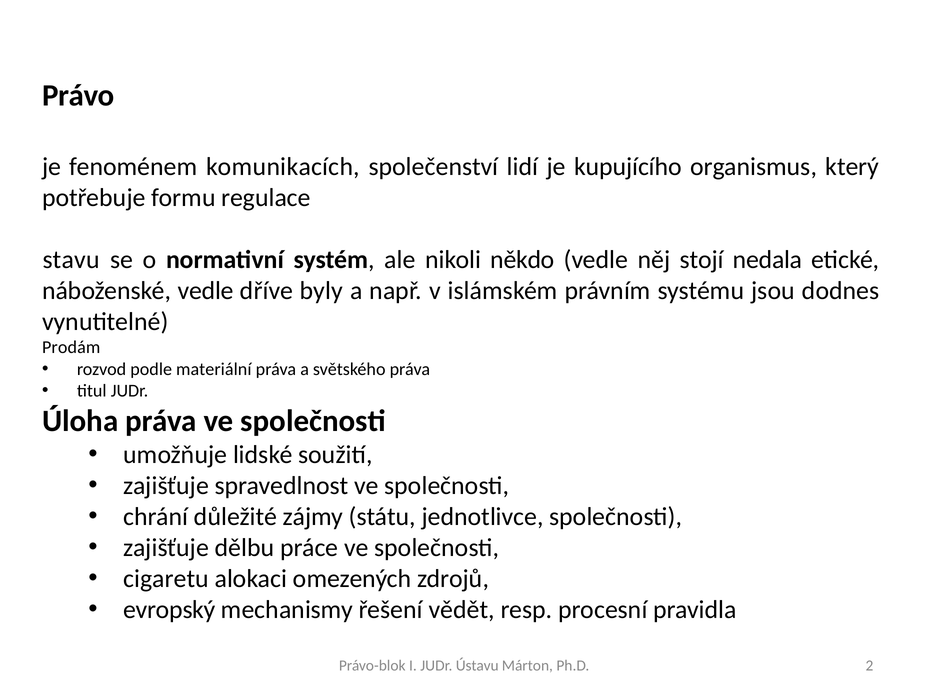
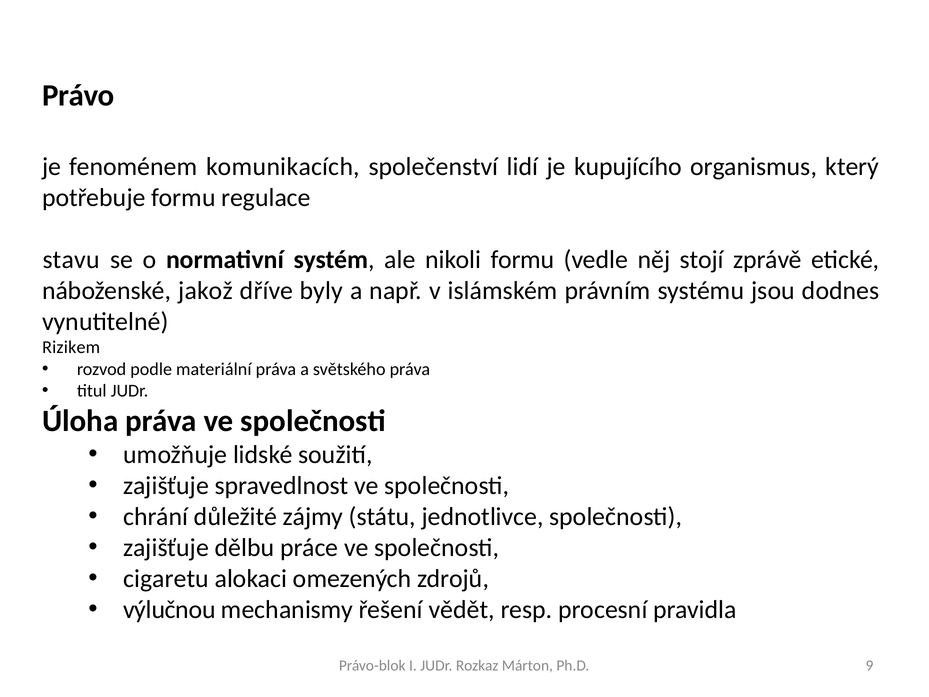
nikoli někdo: někdo -> formu
nedala: nedala -> zprávě
náboženské vedle: vedle -> jakož
Prodám: Prodám -> Rizikem
evropský: evropský -> výlučnou
Ústavu: Ústavu -> Rozkaz
2: 2 -> 9
